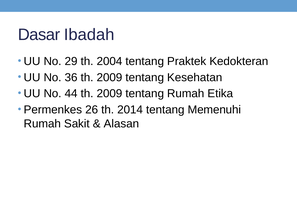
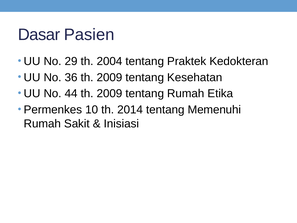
Ibadah: Ibadah -> Pasien
26: 26 -> 10
Alasan: Alasan -> Inisiasi
